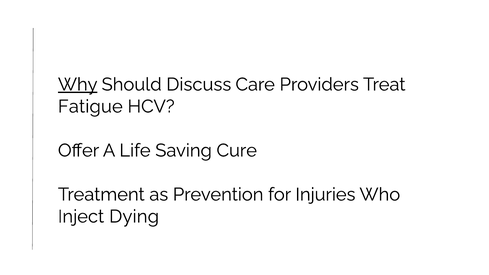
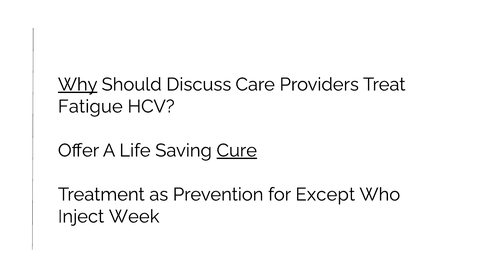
Cure underline: none -> present
Injuries: Injuries -> Except
Dying: Dying -> Week
